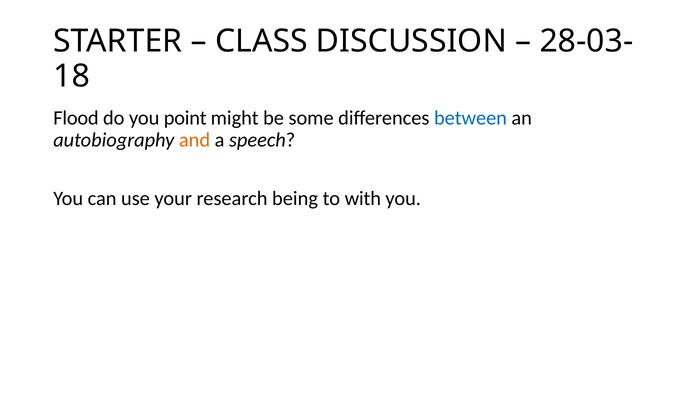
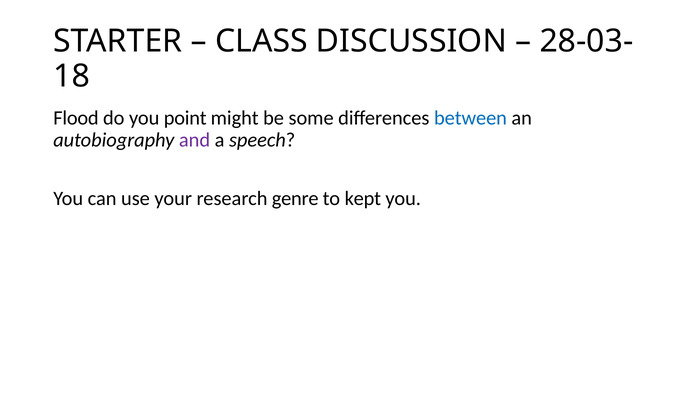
and colour: orange -> purple
being: being -> genre
with: with -> kept
